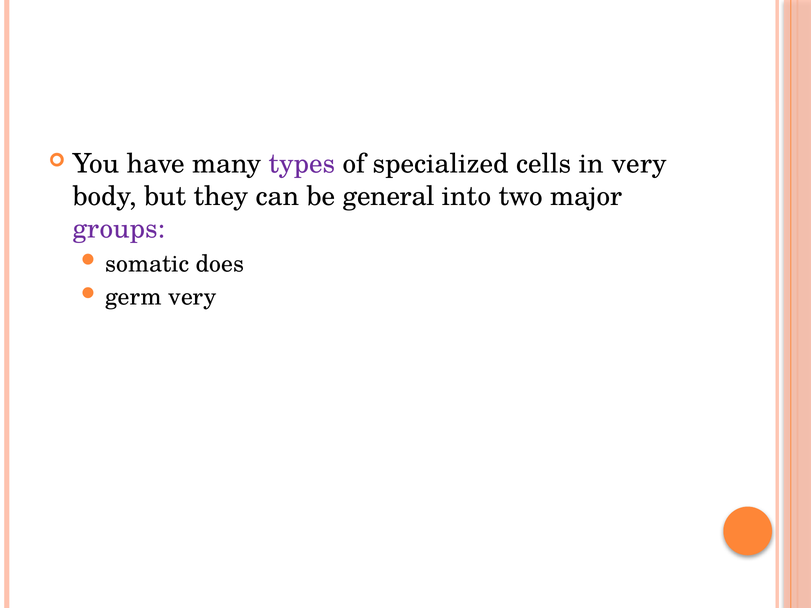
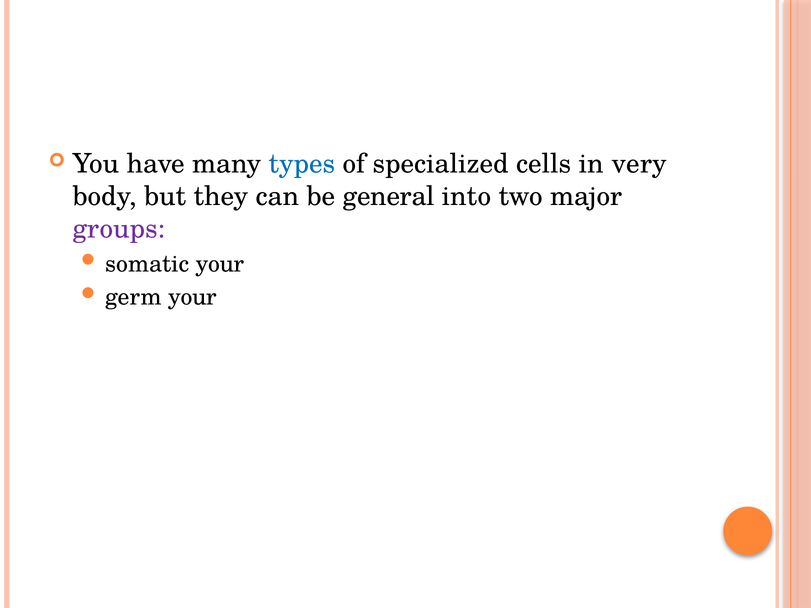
types colour: purple -> blue
somatic does: does -> your
germ very: very -> your
